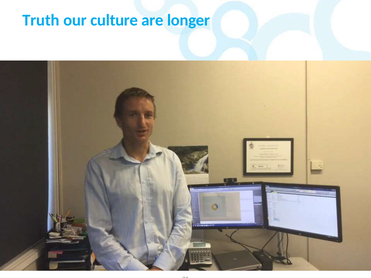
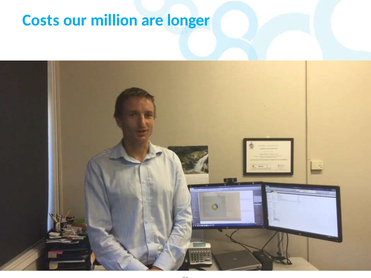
Truth: Truth -> Costs
culture: culture -> million
